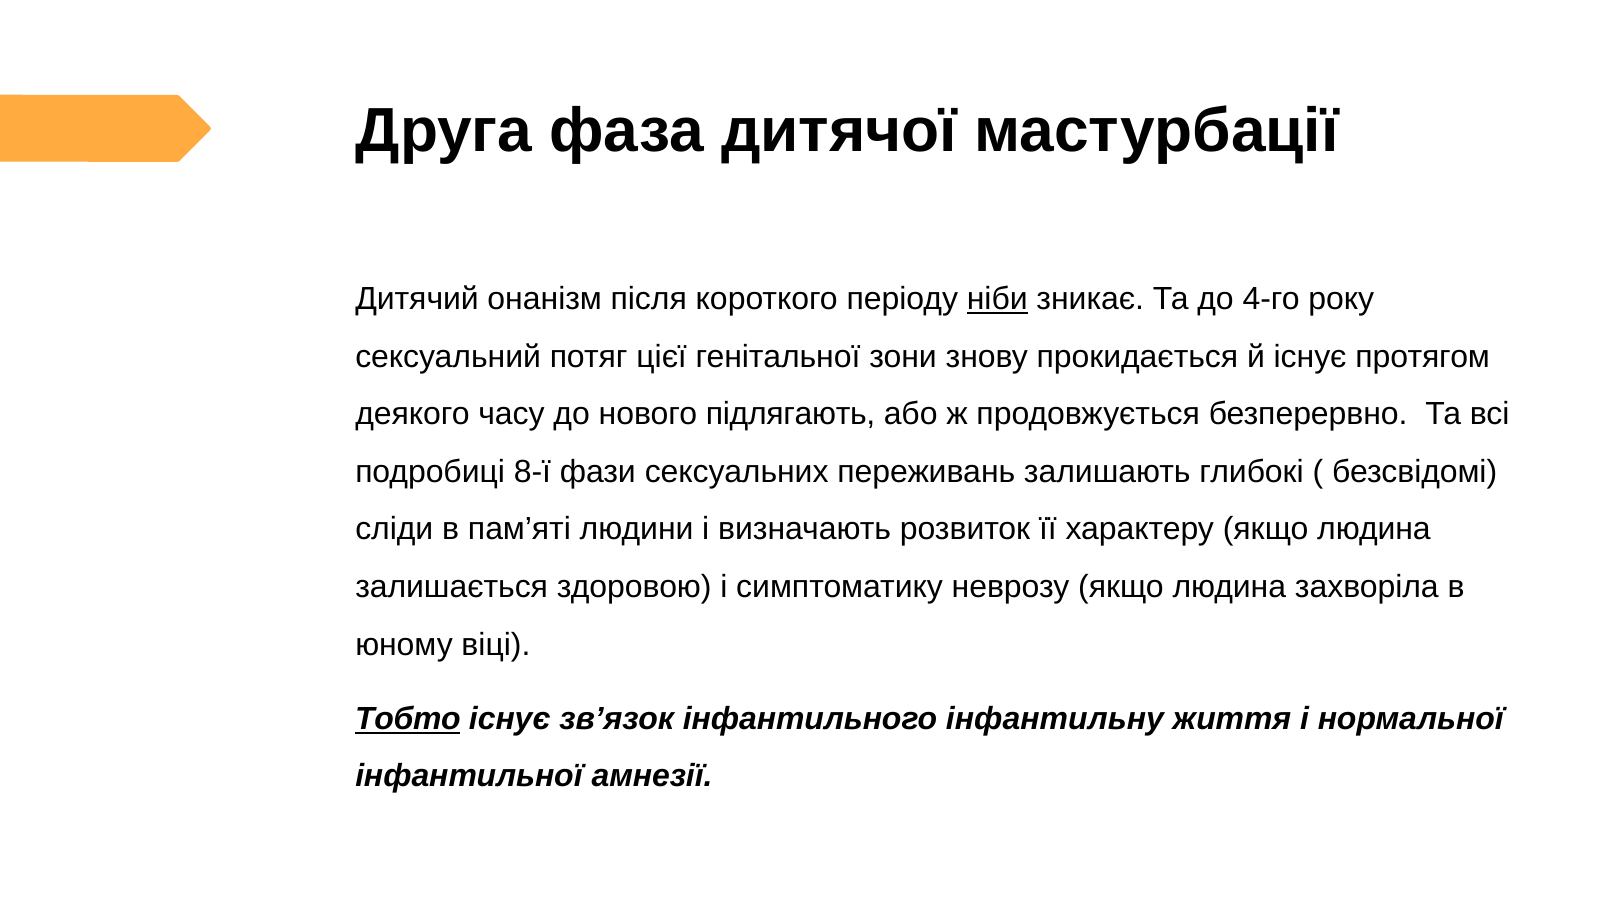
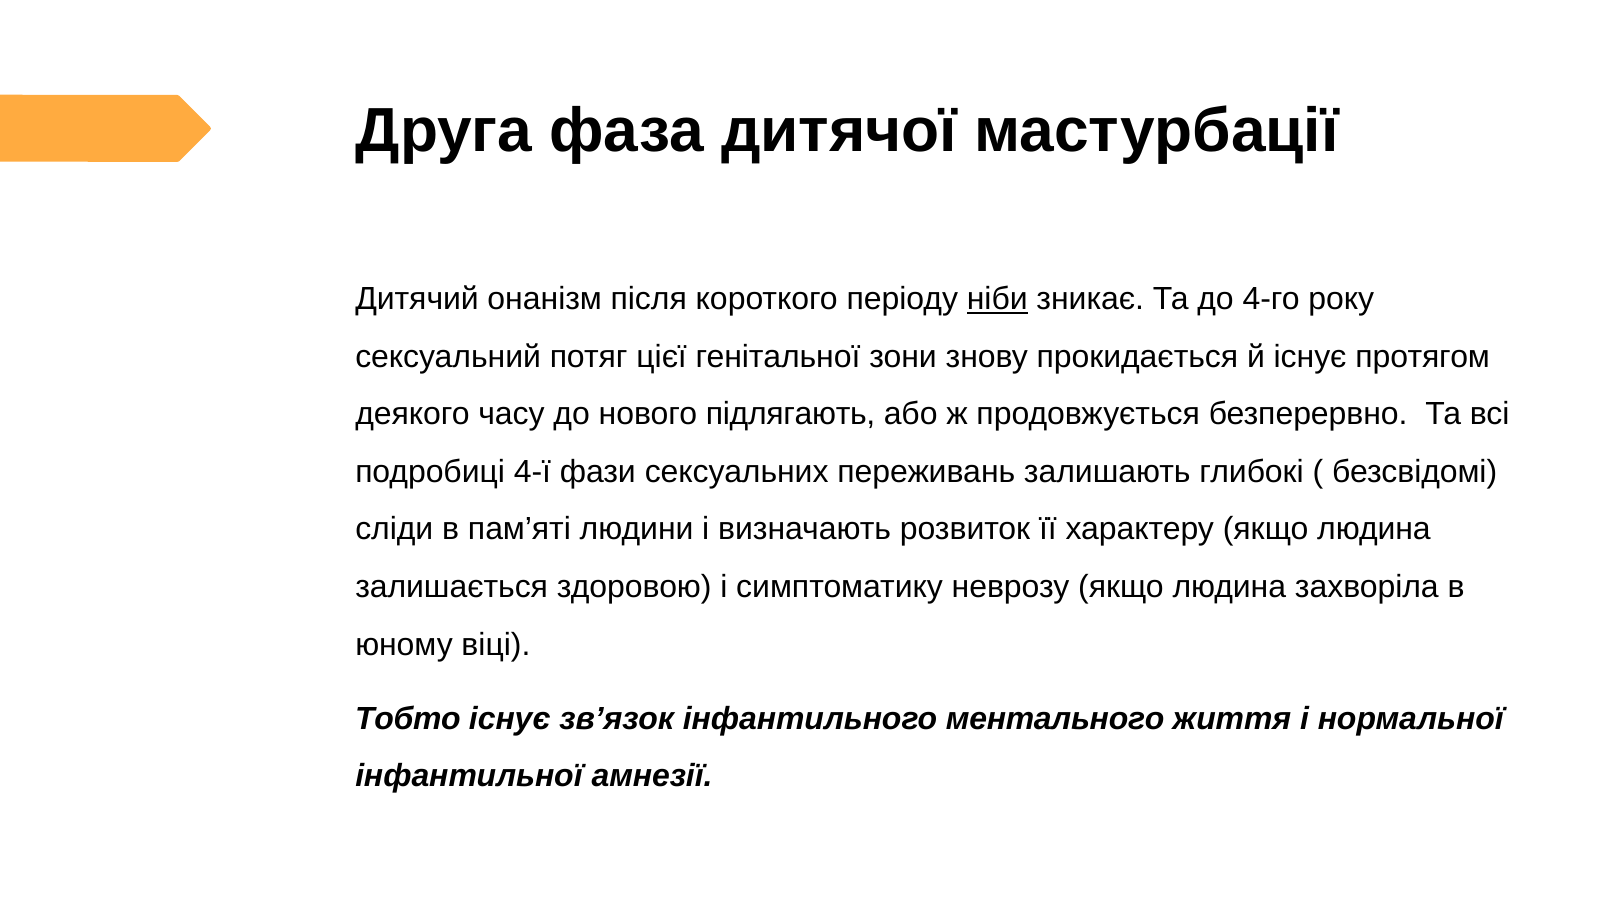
8-ї: 8-ї -> 4-ї
Тобто underline: present -> none
інфантильну: інфантильну -> ментального
